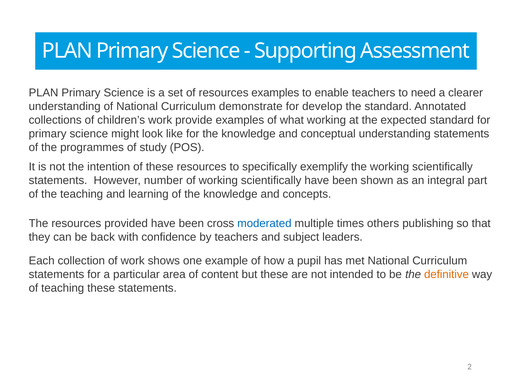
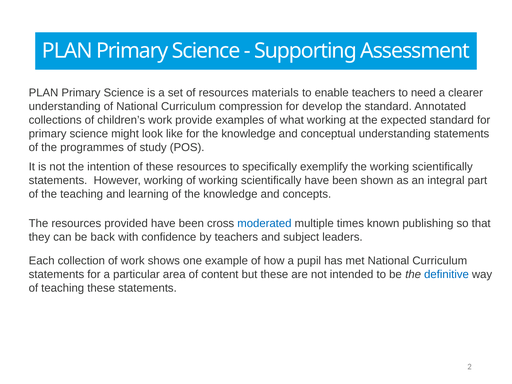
resources examples: examples -> materials
demonstrate: demonstrate -> compression
However number: number -> working
others: others -> known
definitive colour: orange -> blue
